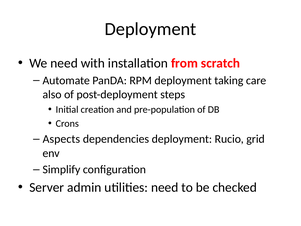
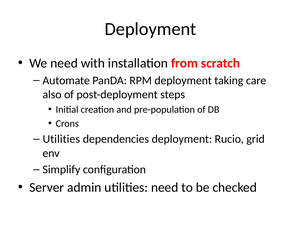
Aspects at (61, 139): Aspects -> Utilities
